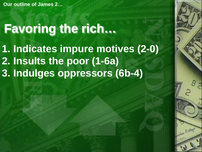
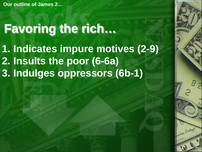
2-0: 2-0 -> 2-9
1-6a: 1-6a -> 6-6a
6b-4: 6b-4 -> 6b-1
